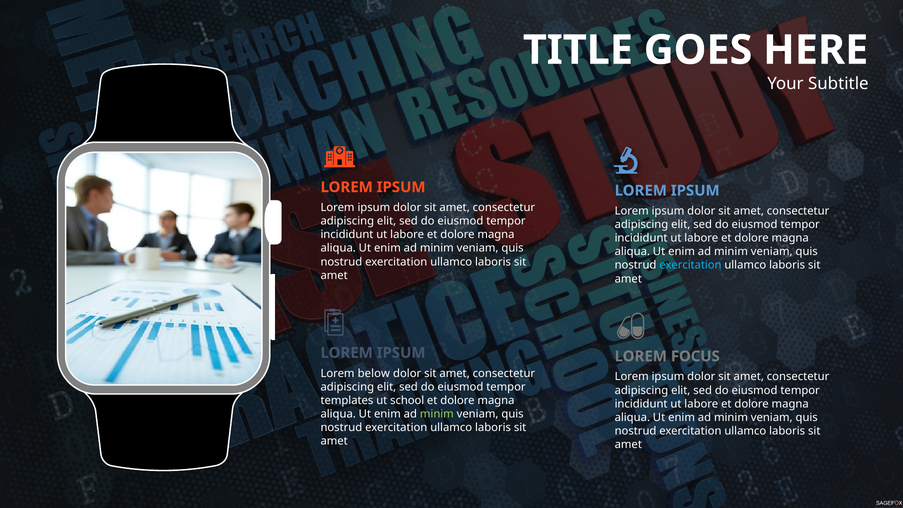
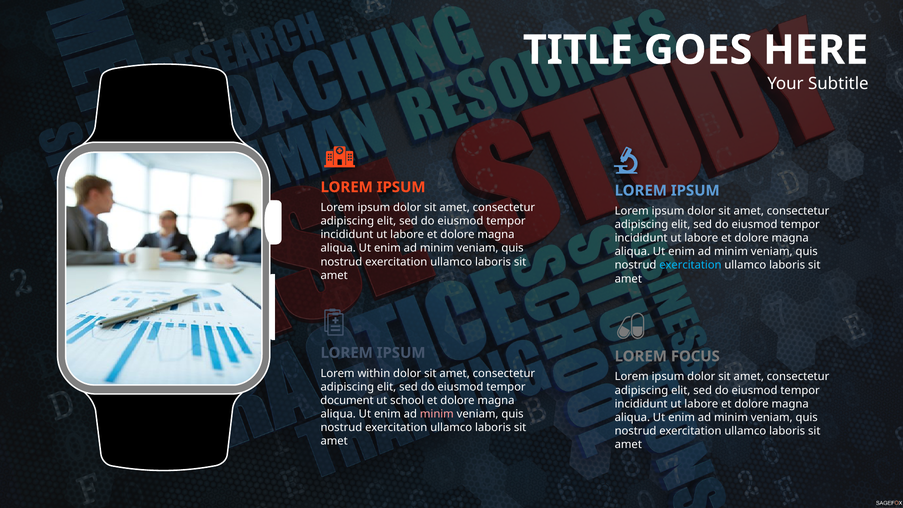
below: below -> within
templates: templates -> document
minim at (437, 414) colour: light green -> pink
